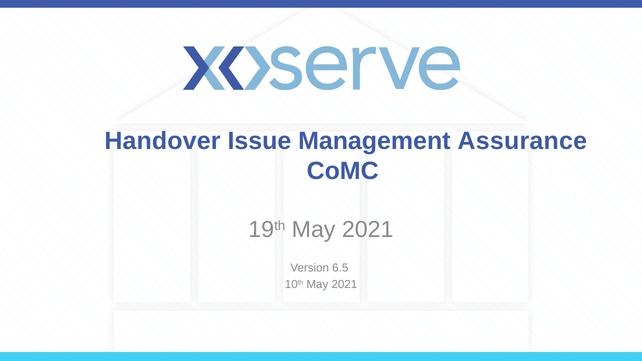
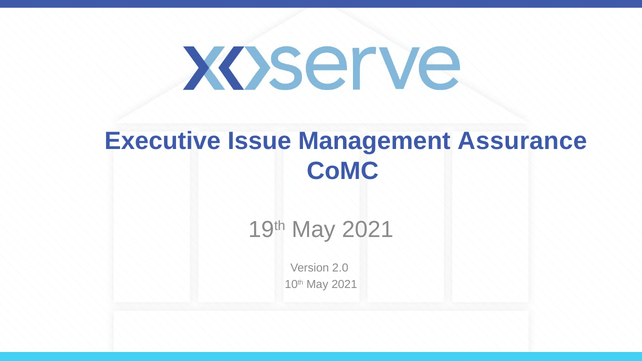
Handover: Handover -> Executive
6.5: 6.5 -> 2.0
